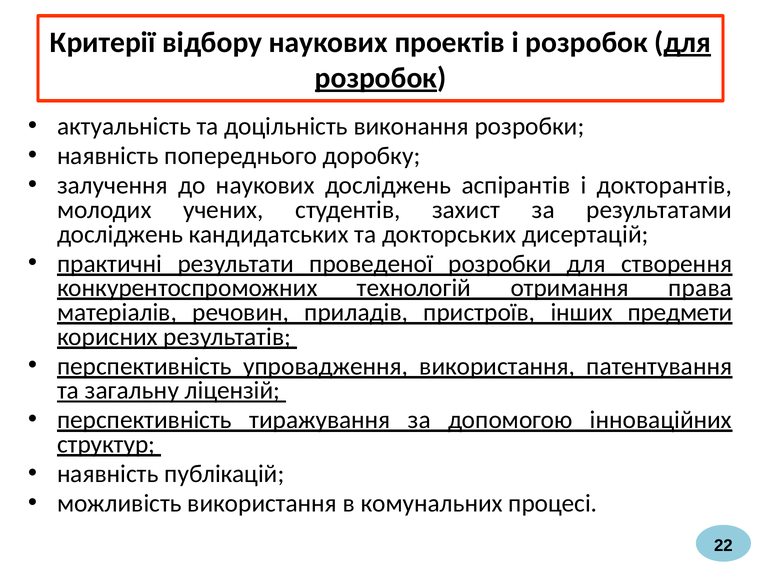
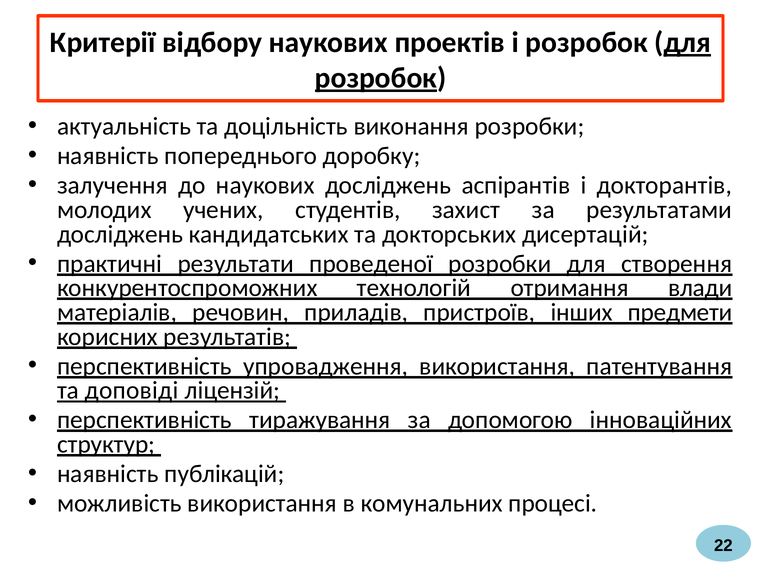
права: права -> влади
загальну: загальну -> доповіді
